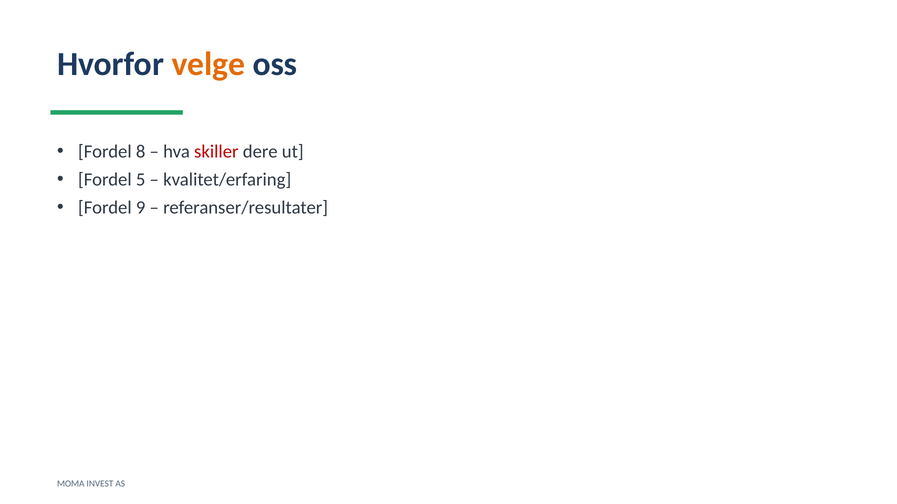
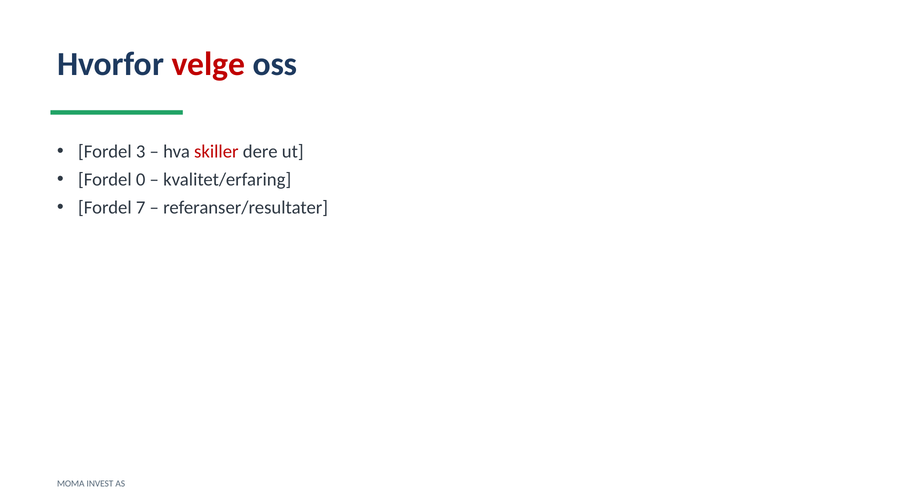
velge colour: orange -> red
8: 8 -> 3
5: 5 -> 0
9: 9 -> 7
